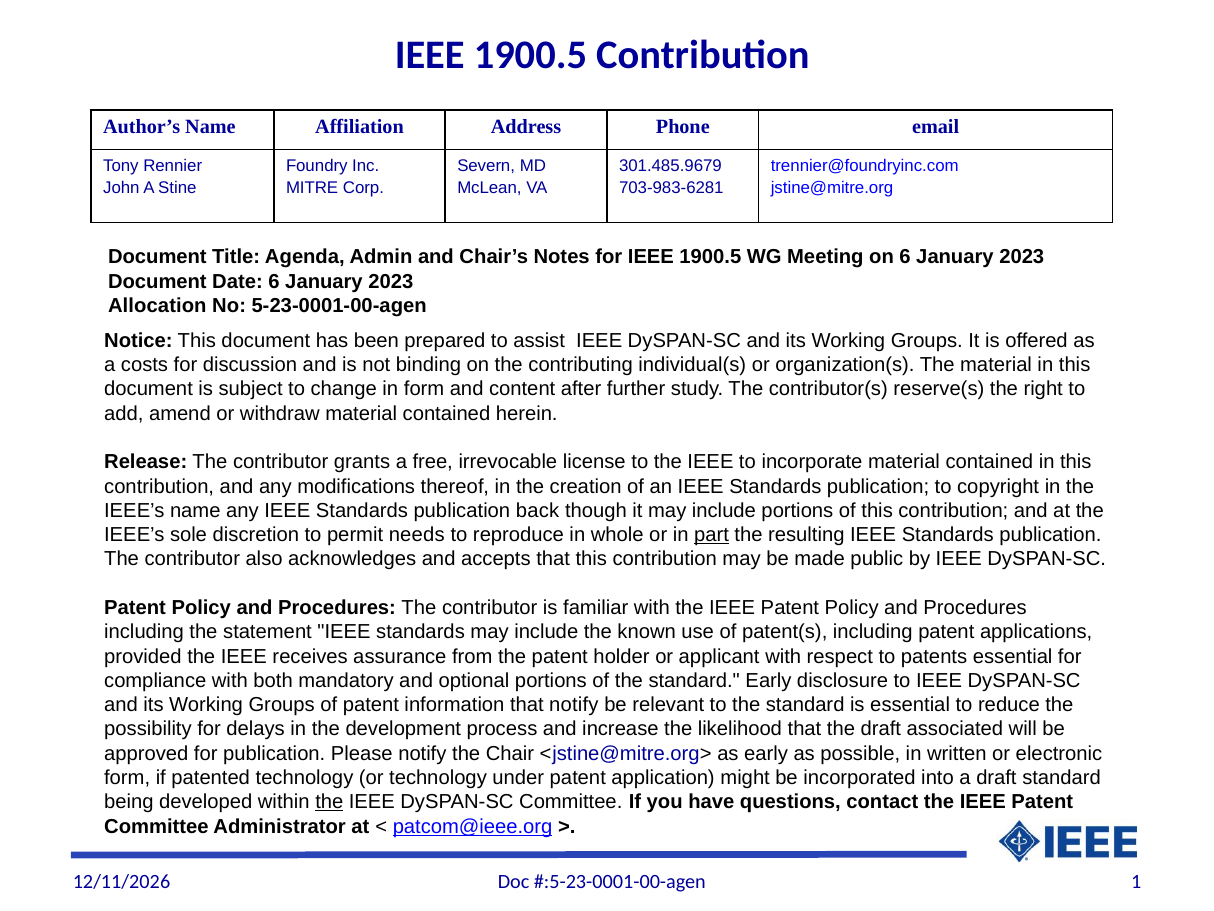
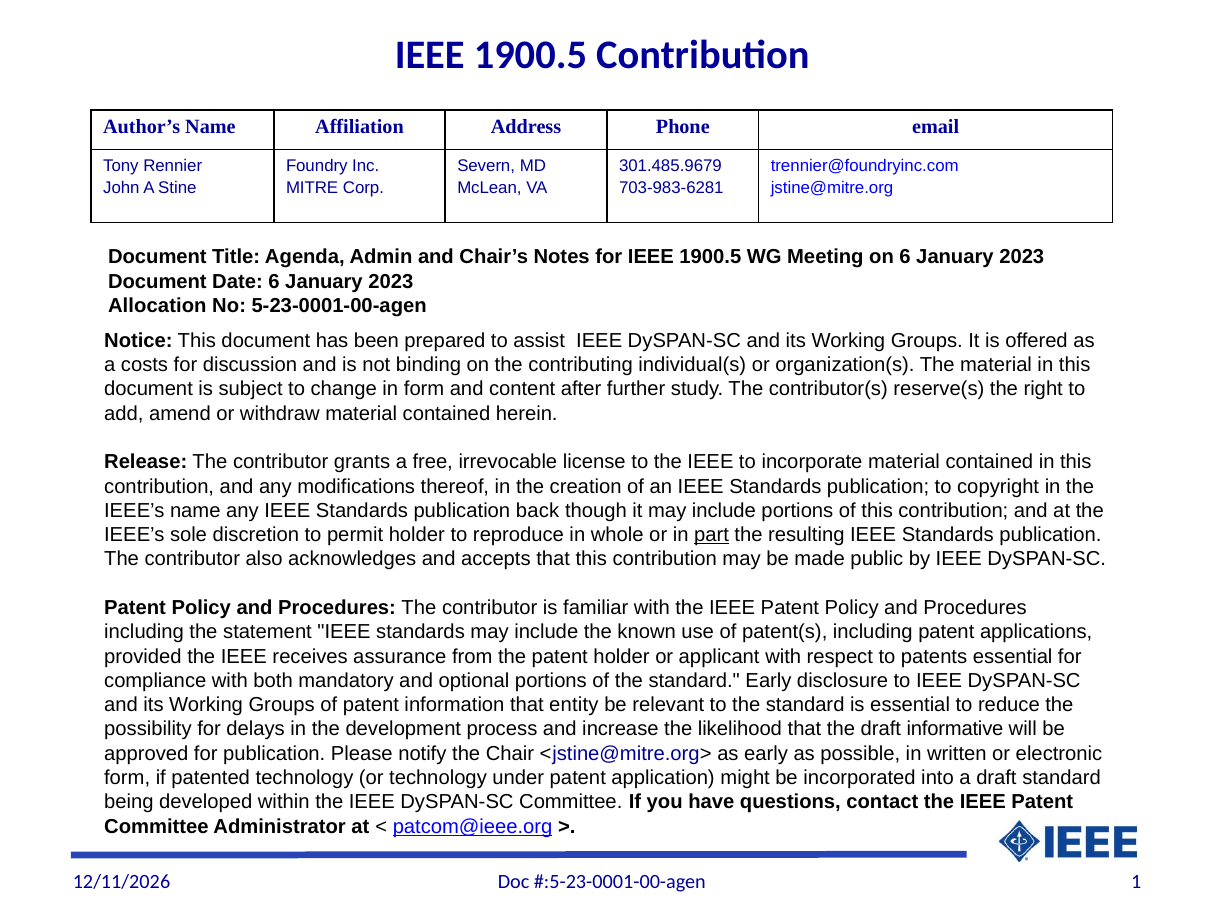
permit needs: needs -> holder
that notify: notify -> entity
associated: associated -> informative
the at (329, 802) underline: present -> none
